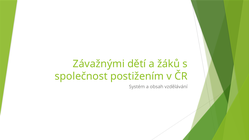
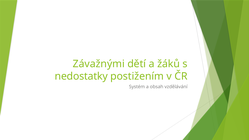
společnost: společnost -> nedostatky
